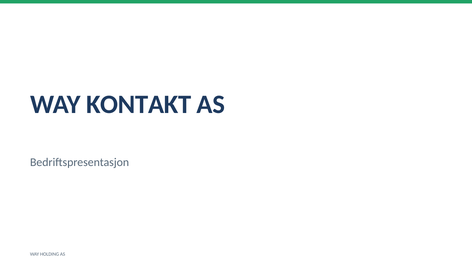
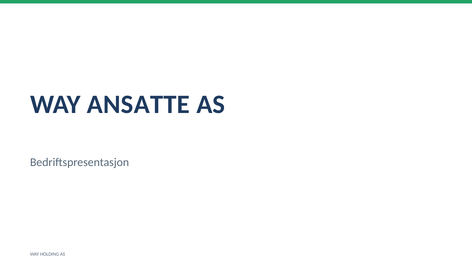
KONTAKT: KONTAKT -> ANSATTE
